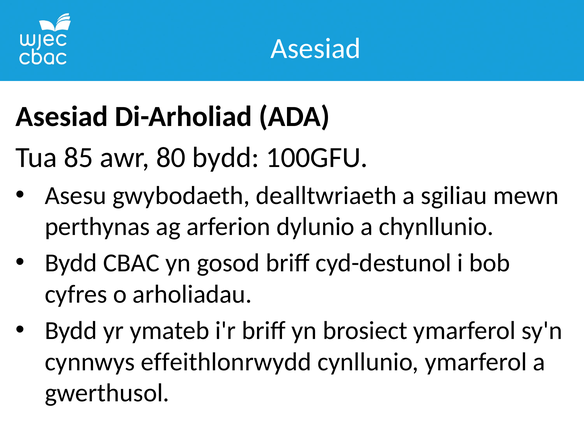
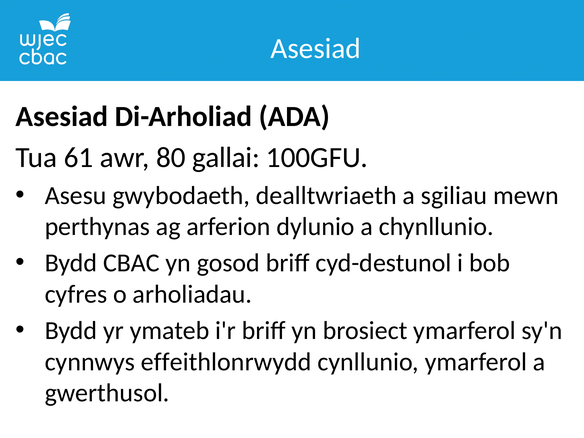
85: 85 -> 61
80 bydd: bydd -> gallai
